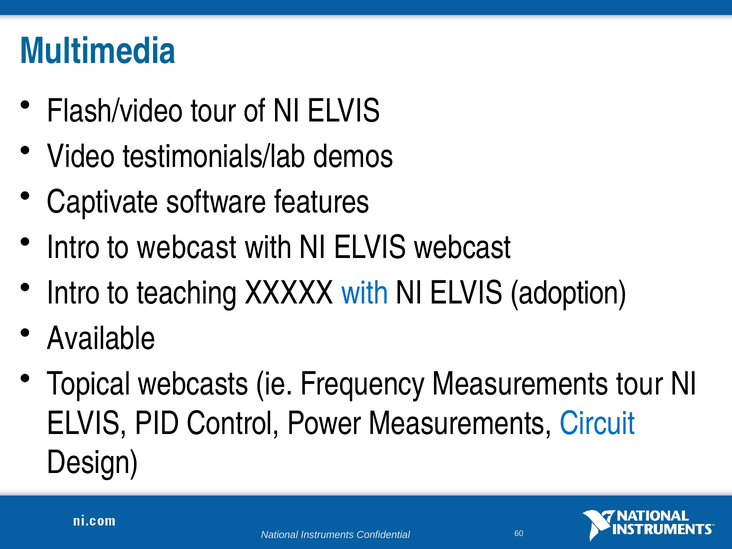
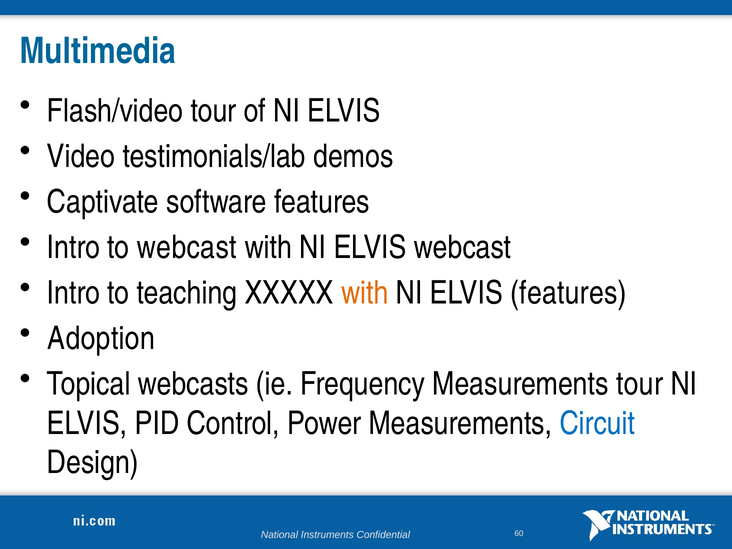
with at (365, 293) colour: blue -> orange
ELVIS adoption: adoption -> features
Available: Available -> Adoption
